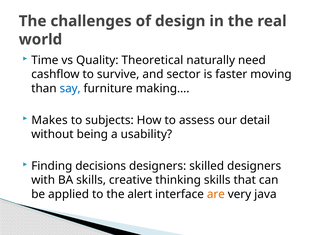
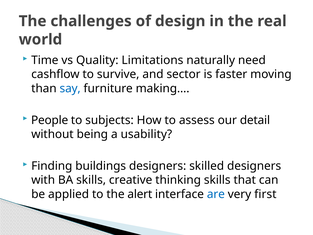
Theoretical: Theoretical -> Limitations
Makes: Makes -> People
decisions: decisions -> buildings
are colour: orange -> blue
java: java -> first
